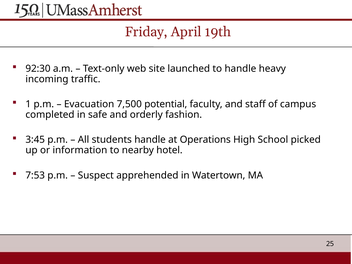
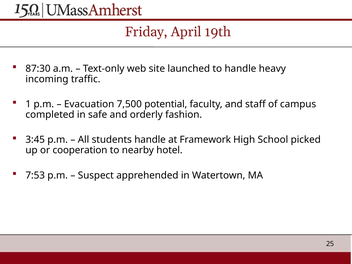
92:30: 92:30 -> 87:30
Operations: Operations -> Framework
information: information -> cooperation
